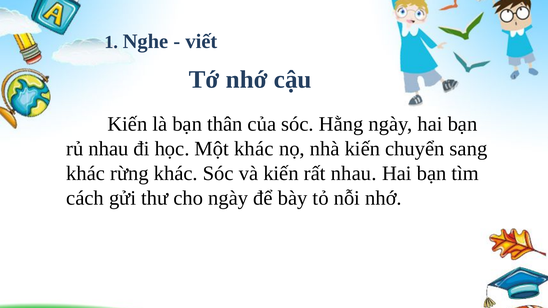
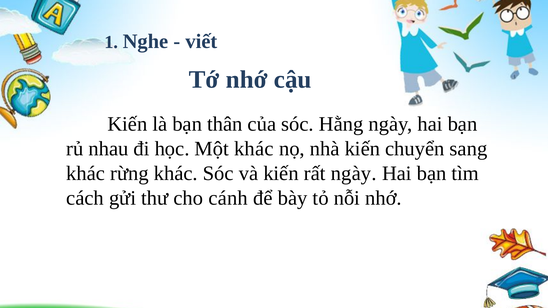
rất nhau: nhau -> ngày
cho ngày: ngày -> cánh
